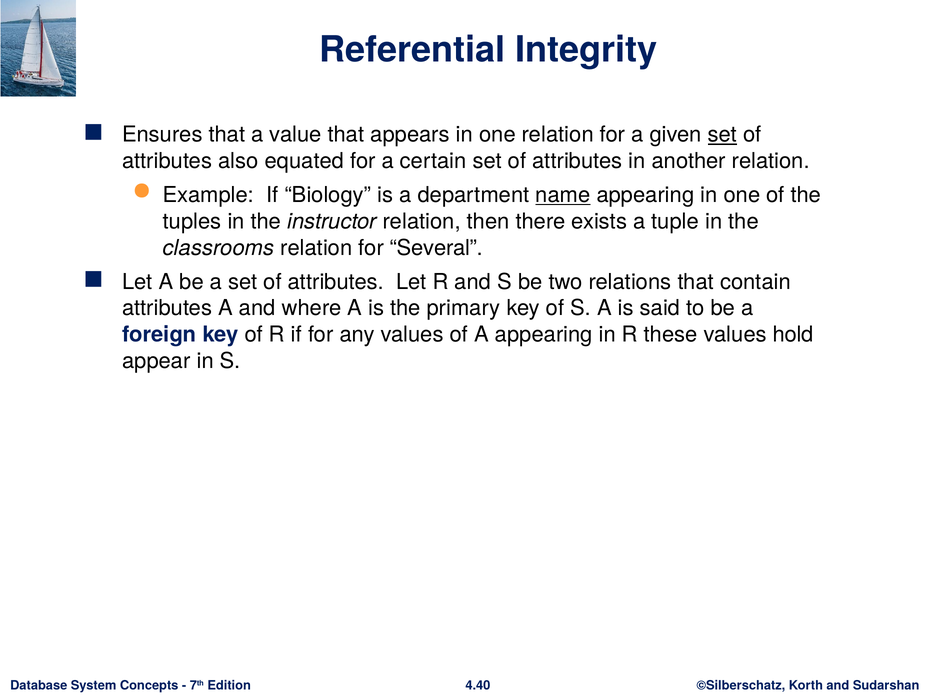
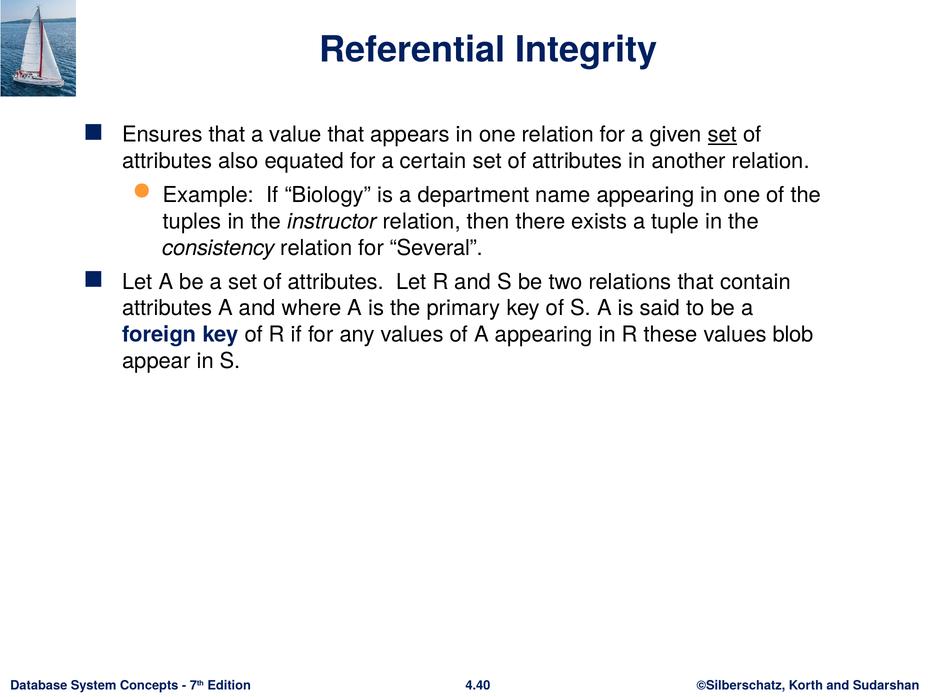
name underline: present -> none
classrooms: classrooms -> consistency
hold: hold -> blob
